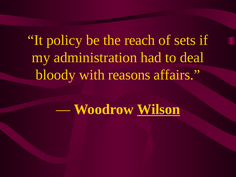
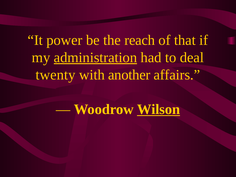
policy: policy -> power
sets: sets -> that
administration underline: none -> present
bloody: bloody -> twenty
reasons: reasons -> another
